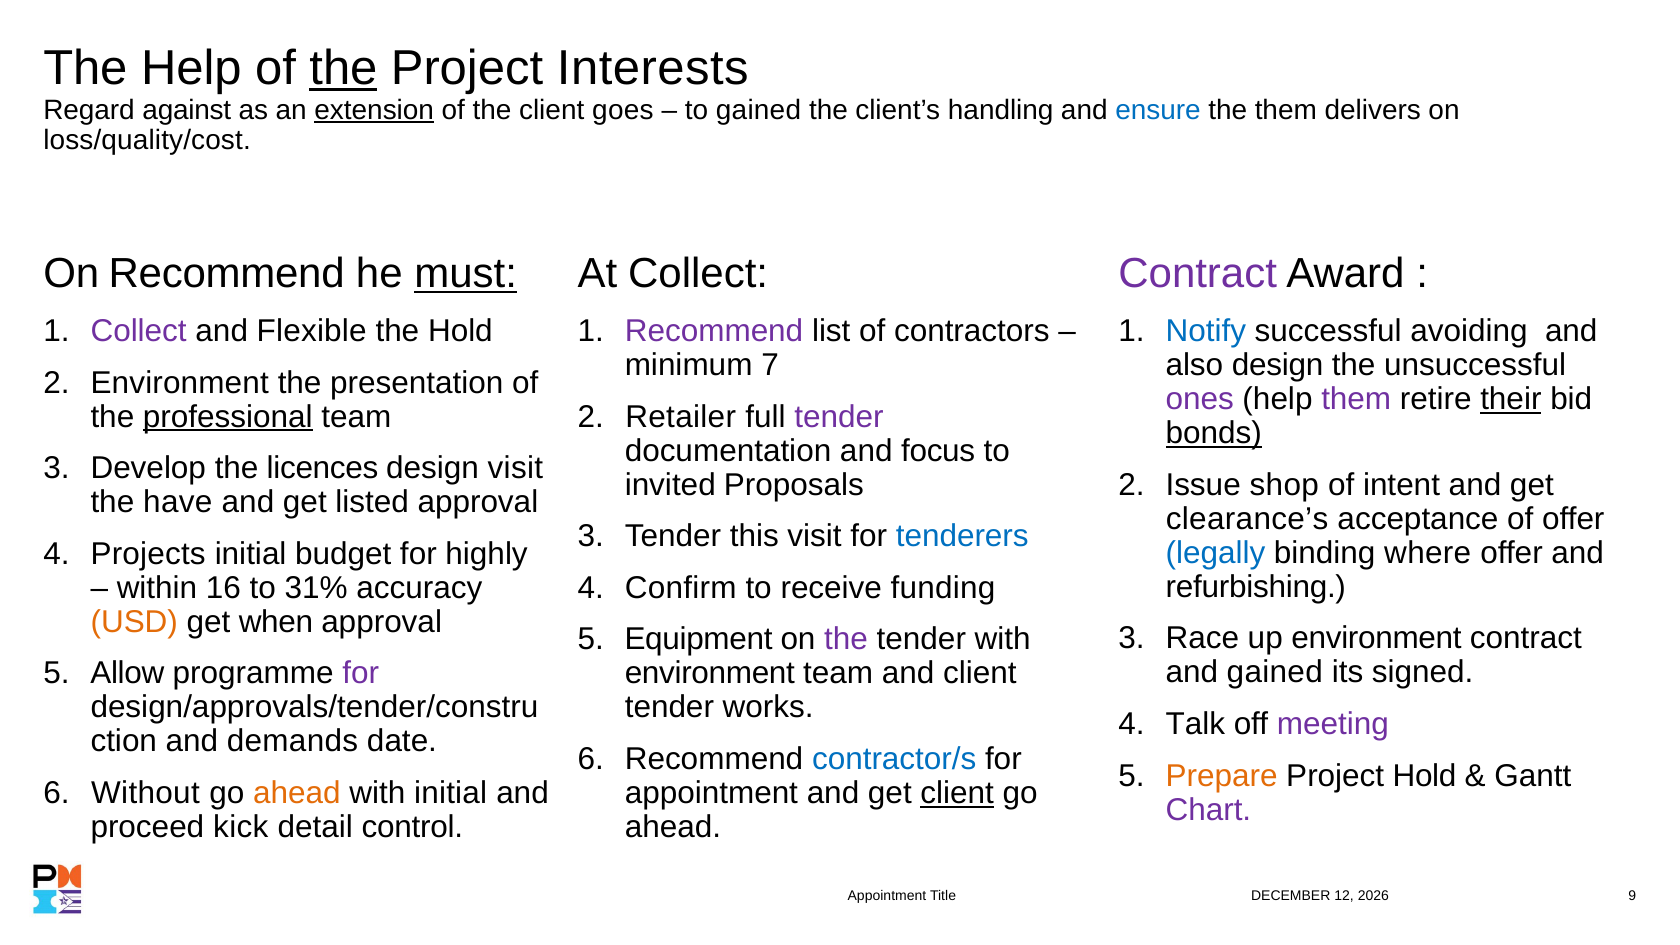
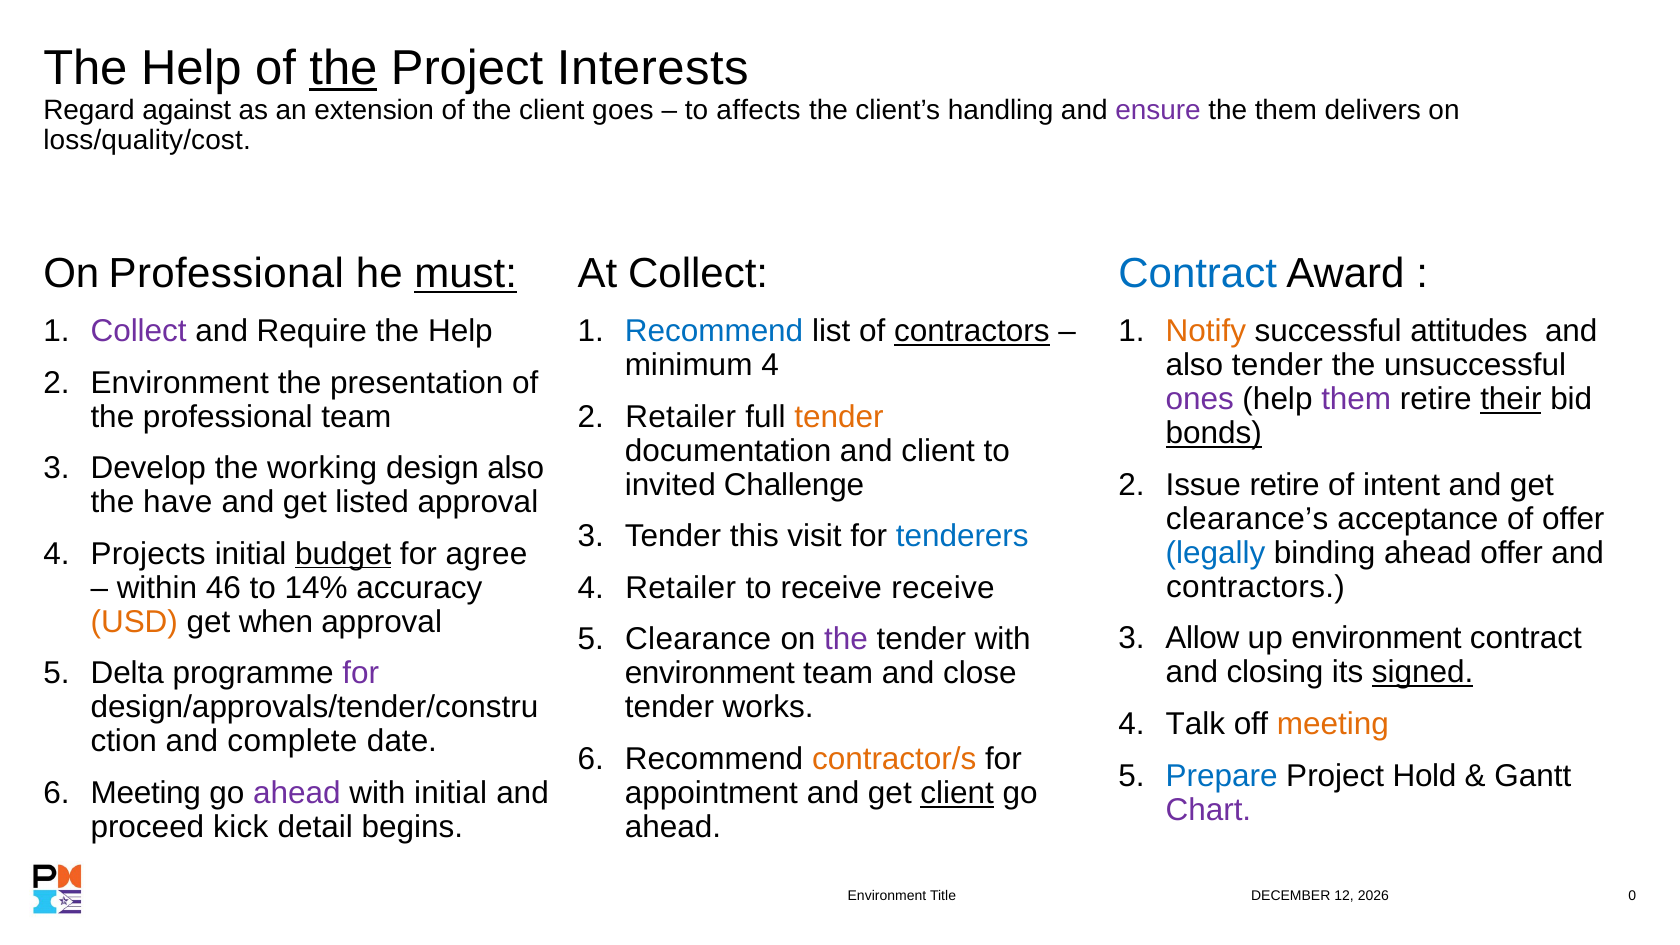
extension underline: present -> none
to gained: gained -> affects
ensure colour: blue -> purple
On Recommend: Recommend -> Professional
Contract at (1198, 274) colour: purple -> blue
Flexible: Flexible -> Require
Hold at (460, 331): Hold -> Help
Recommend at (714, 331) colour: purple -> blue
contractors at (972, 331) underline: none -> present
Notify colour: blue -> orange
avoiding: avoiding -> attitudes
minimum 7: 7 -> 4
also design: design -> tender
professional at (228, 417) underline: present -> none
tender at (839, 417) colour: purple -> orange
and focus: focus -> client
licences: licences -> working
design visit: visit -> also
Proposals: Proposals -> Challenge
Issue shop: shop -> retire
binding where: where -> ahead
budget underline: none -> present
highly: highly -> agree
refurbishing at (1256, 587): refurbishing -> contractors
16: 16 -> 46
31%: 31% -> 14%
4 Confirm: Confirm -> Retailer
receive funding: funding -> receive
Race: Race -> Allow
Equipment: Equipment -> Clearance
and gained: gained -> closing
signed underline: none -> present
Allow: Allow -> Delta
and client: client -> close
meeting at (1333, 724) colour: purple -> orange
demands: demands -> complete
contractor/s colour: blue -> orange
Prepare colour: orange -> blue
6 Without: Without -> Meeting
ahead at (297, 793) colour: orange -> purple
control: control -> begins
Appointment at (887, 896): Appointment -> Environment
9: 9 -> 0
